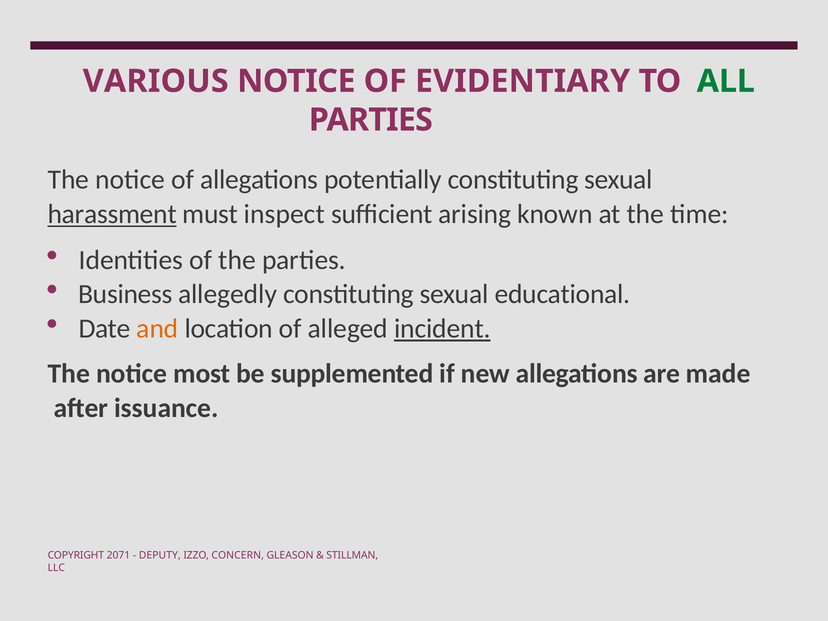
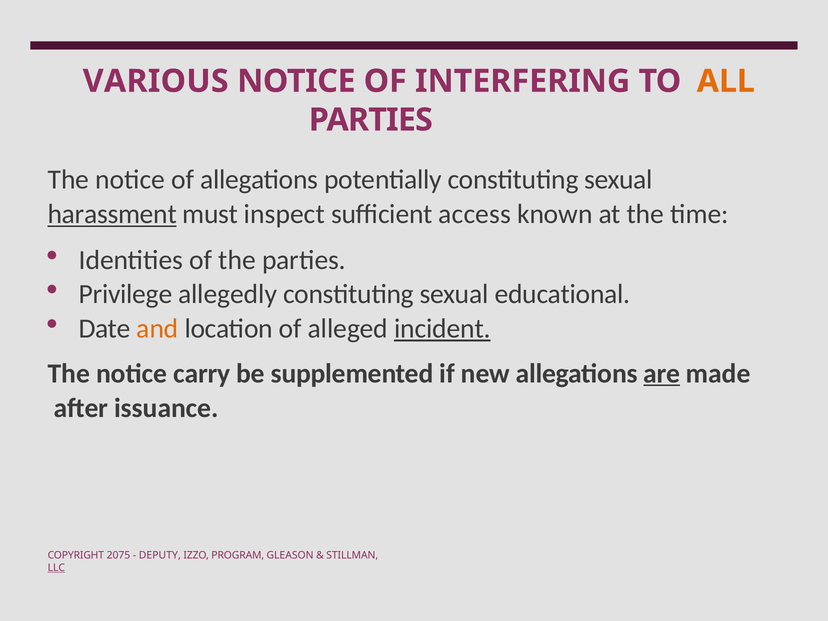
EVIDENTIARY: EVIDENTIARY -> INTERFERING
ALL colour: green -> orange
arising: arising -> access
Business: Business -> Privilege
most: most -> carry
are underline: none -> present
2071: 2071 -> 2075
CONCERN: CONCERN -> PROGRAM
LLC underline: none -> present
